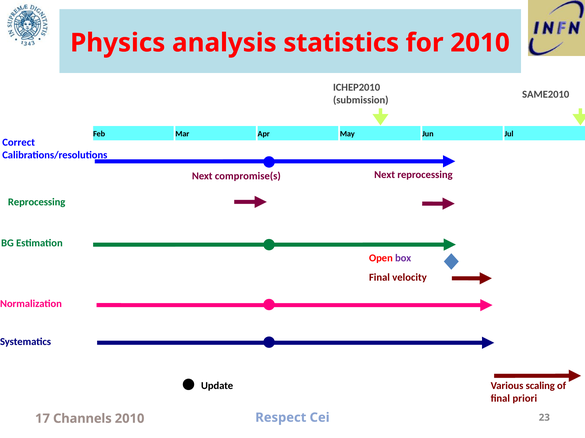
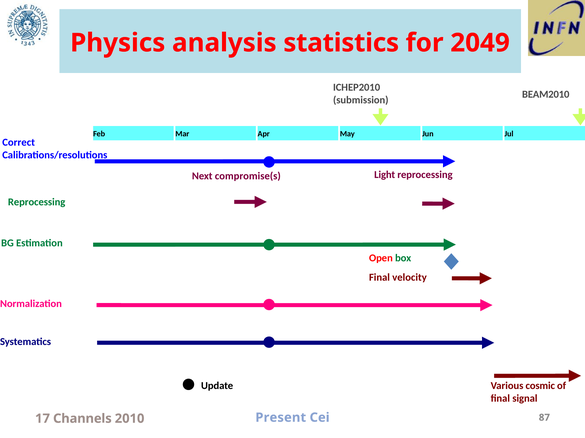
for 2010: 2010 -> 2049
SAME2010: SAME2010 -> BEAM2010
Next at (385, 175): Next -> Light
box colour: purple -> green
scaling: scaling -> cosmic
priori: priori -> signal
Respect: Respect -> Present
23: 23 -> 87
